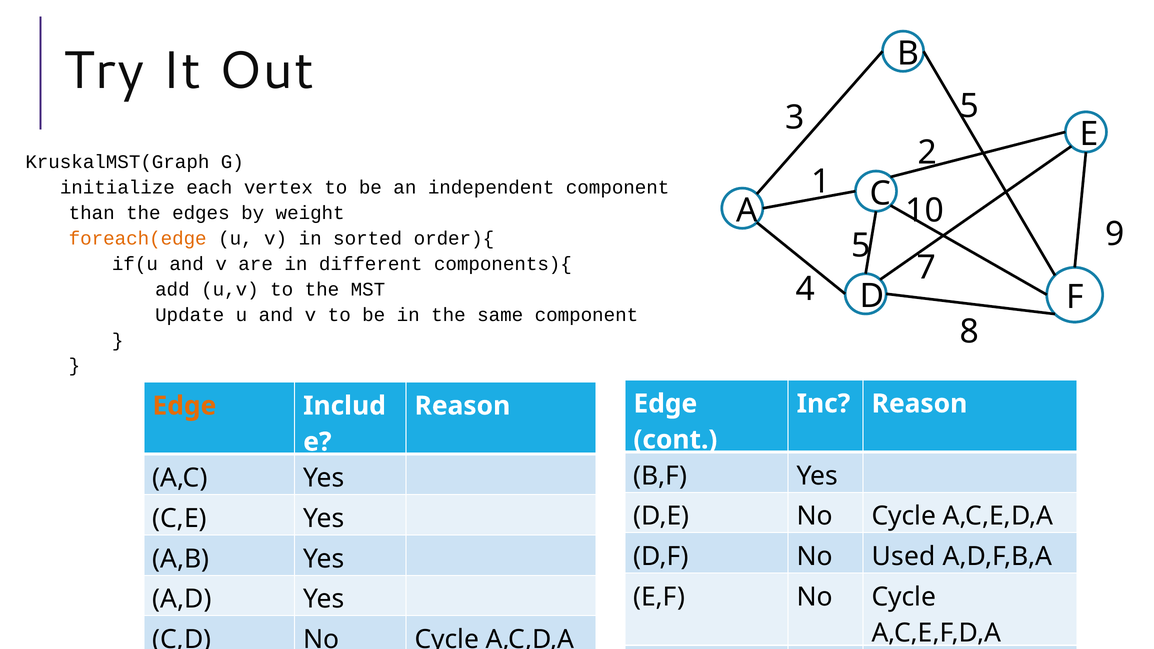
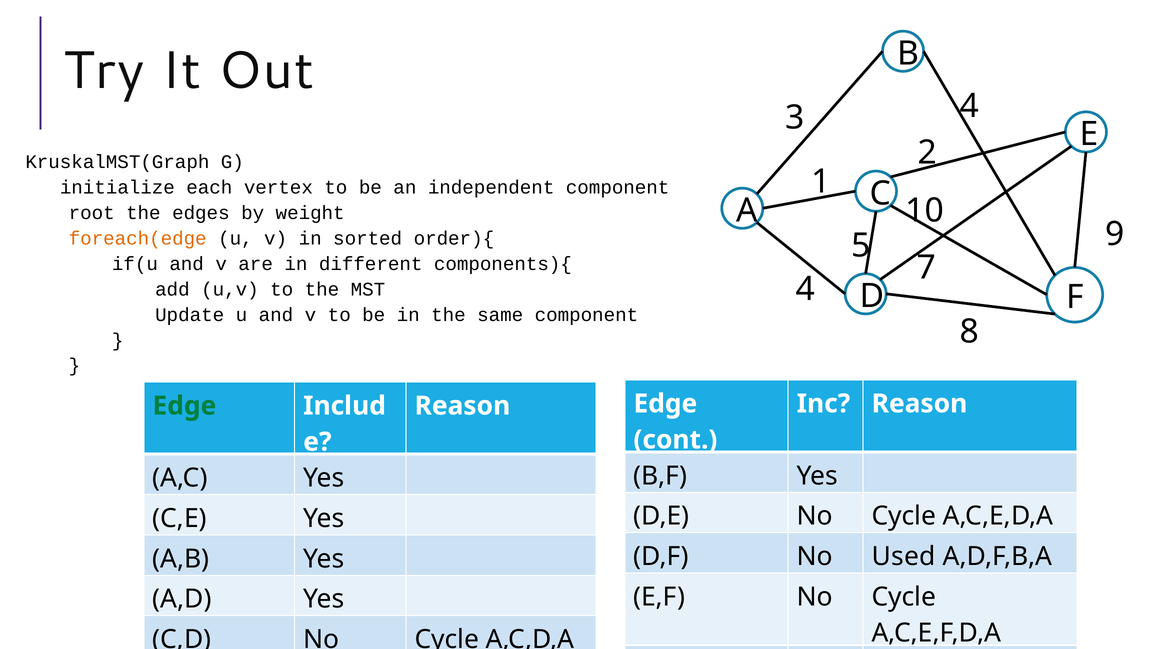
3 5: 5 -> 4
than: than -> root
Edge at (184, 406) colour: orange -> green
